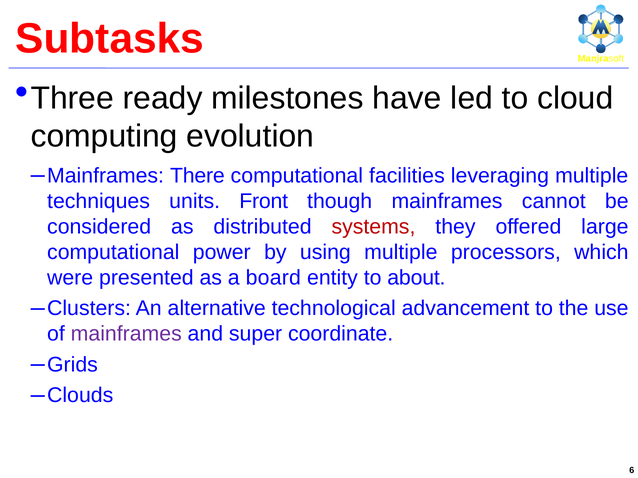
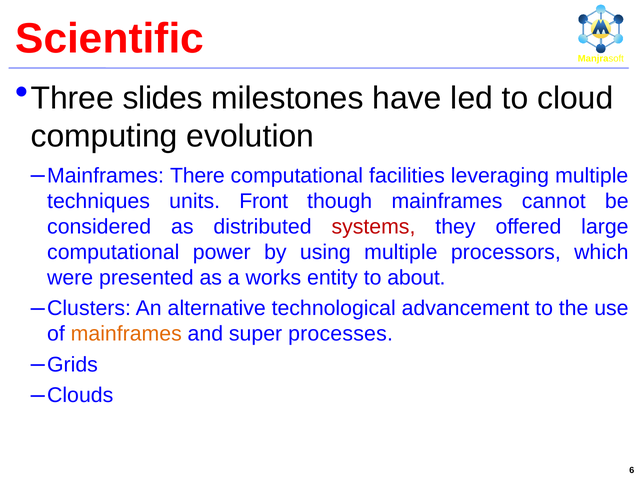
Subtasks: Subtasks -> Scientific
ready: ready -> slides
board: board -> works
mainframes at (126, 334) colour: purple -> orange
coordinate: coordinate -> processes
